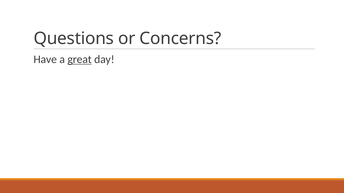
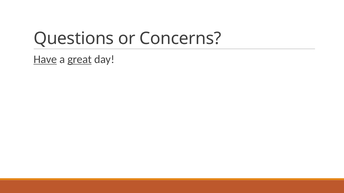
Have underline: none -> present
